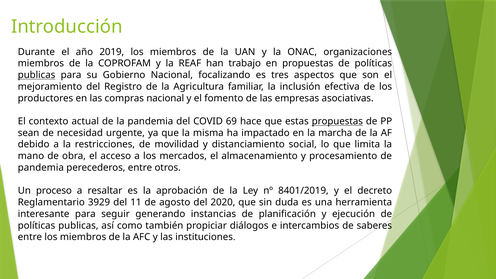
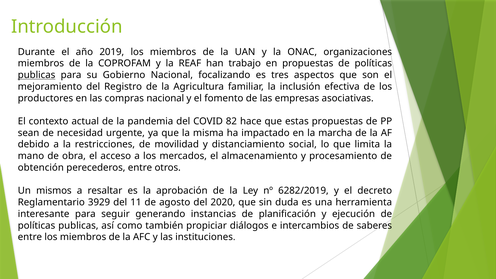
69: 69 -> 82
propuestas at (337, 121) underline: present -> none
pandemia at (41, 168): pandemia -> obtención
proceso: proceso -> mismos
8401/2019: 8401/2019 -> 6282/2019
